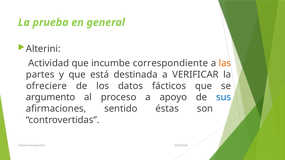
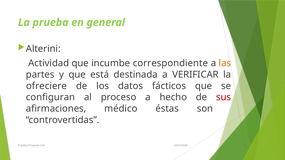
argumento: argumento -> configuran
apoyo: apoyo -> hecho
sus colour: blue -> red
sentido: sentido -> médico
